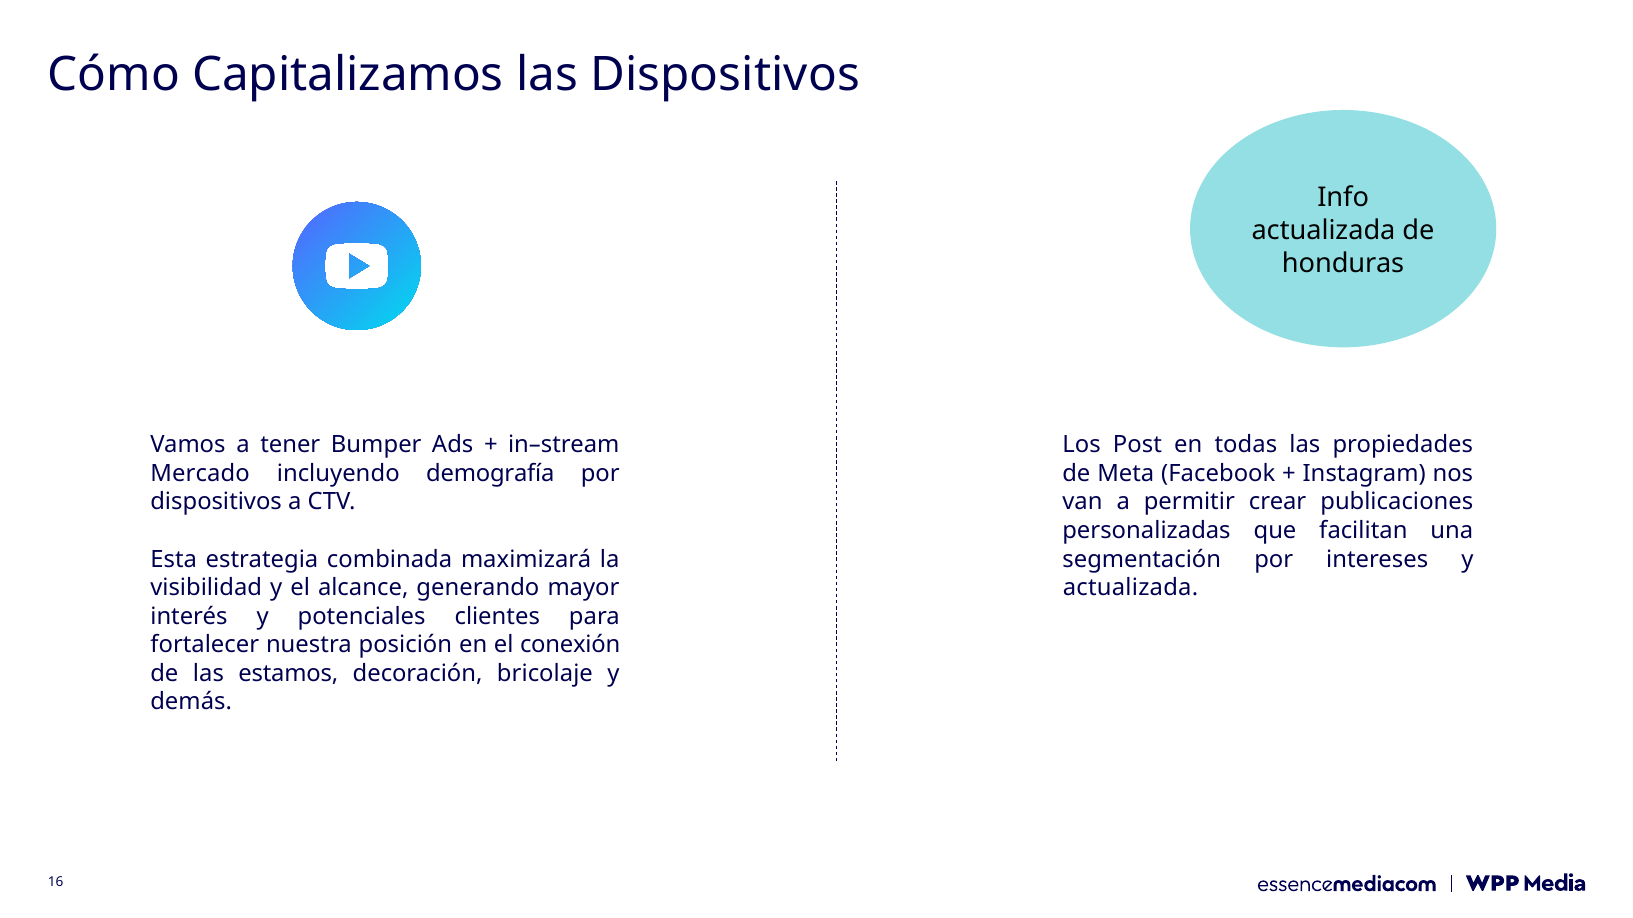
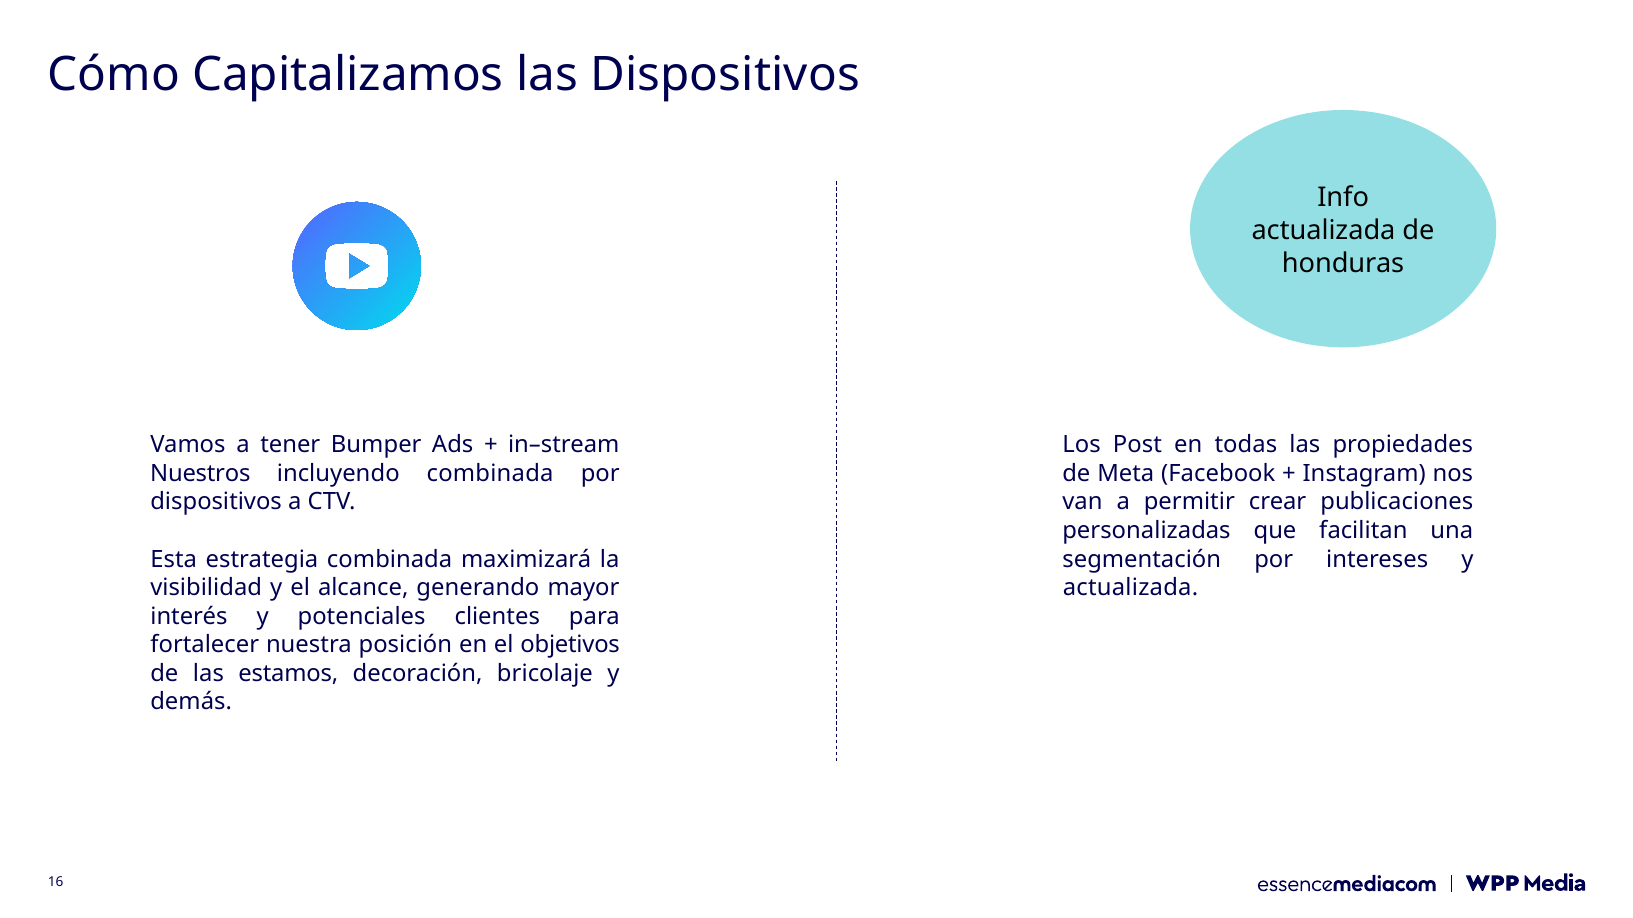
Mercado: Mercado -> Nuestros
incluyendo demografía: demografía -> combinada
conexión: conexión -> objetivos
